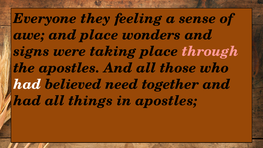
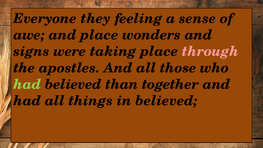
had at (27, 84) colour: white -> light green
need: need -> than
in apostles: apostles -> believed
